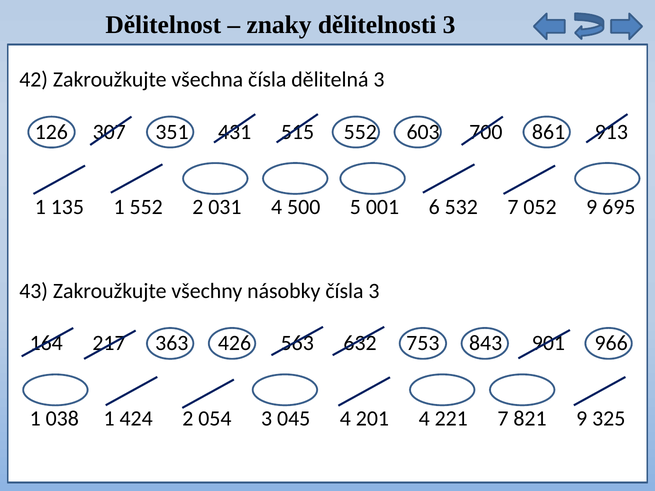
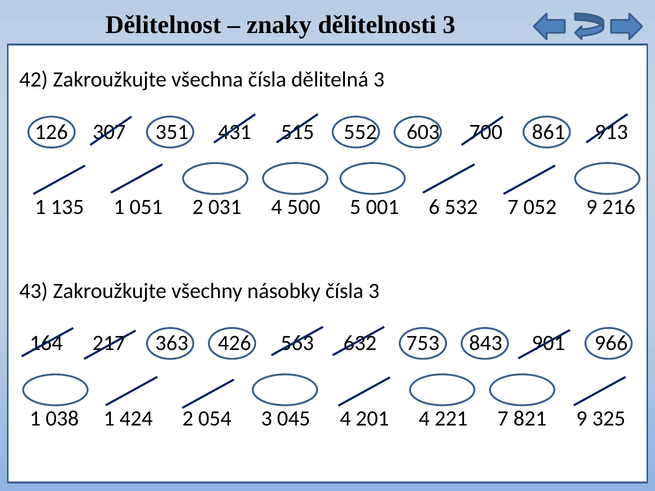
1 552: 552 -> 051
695: 695 -> 216
